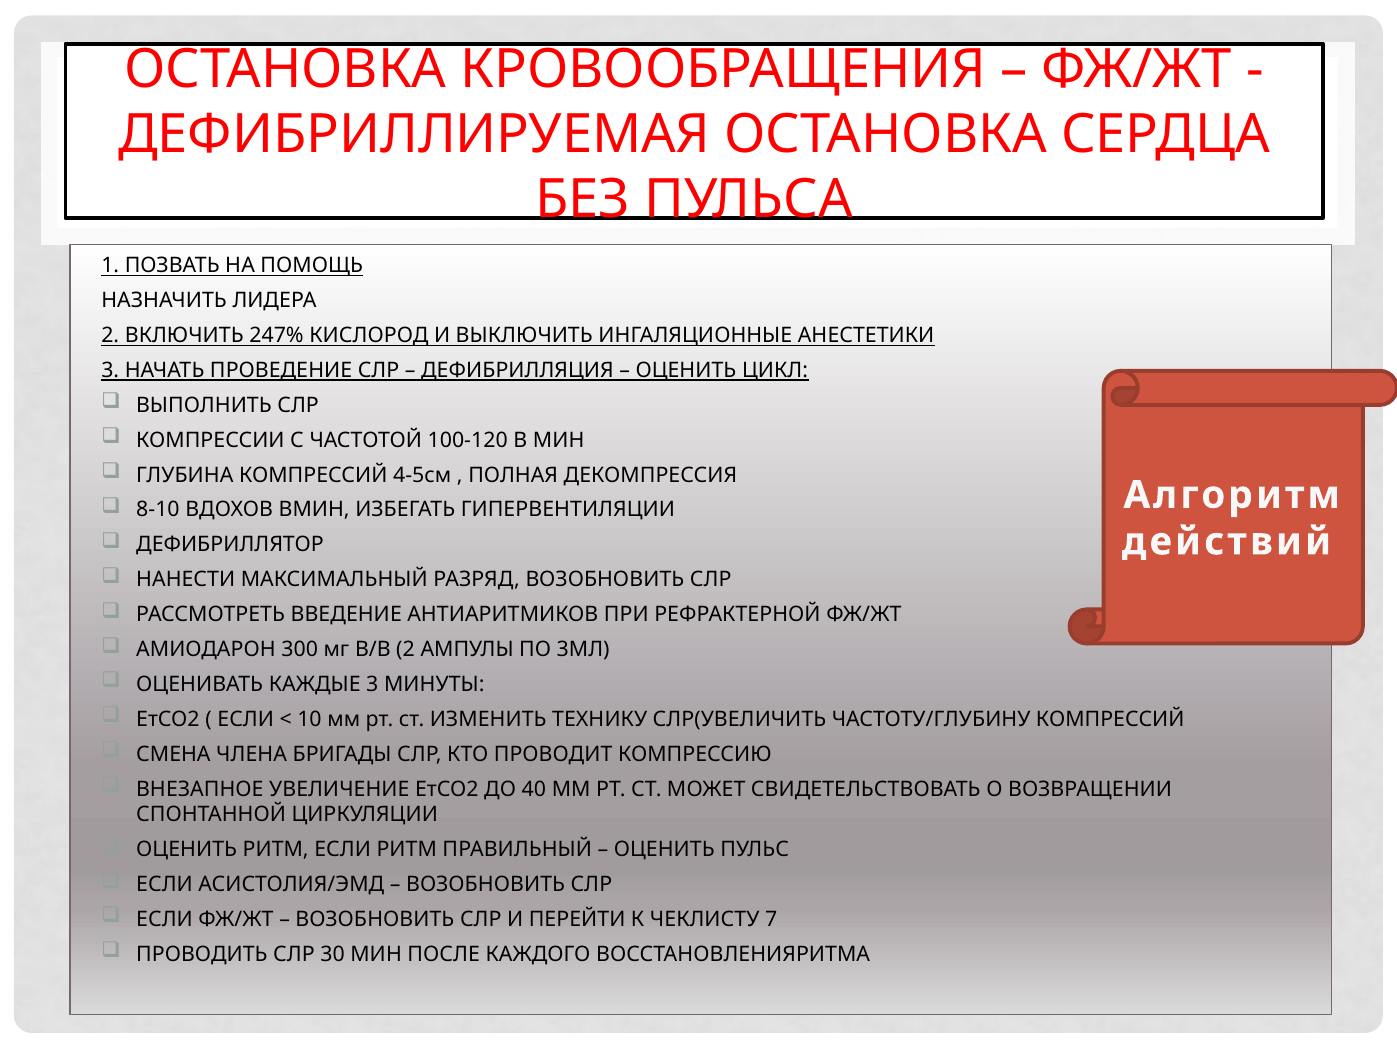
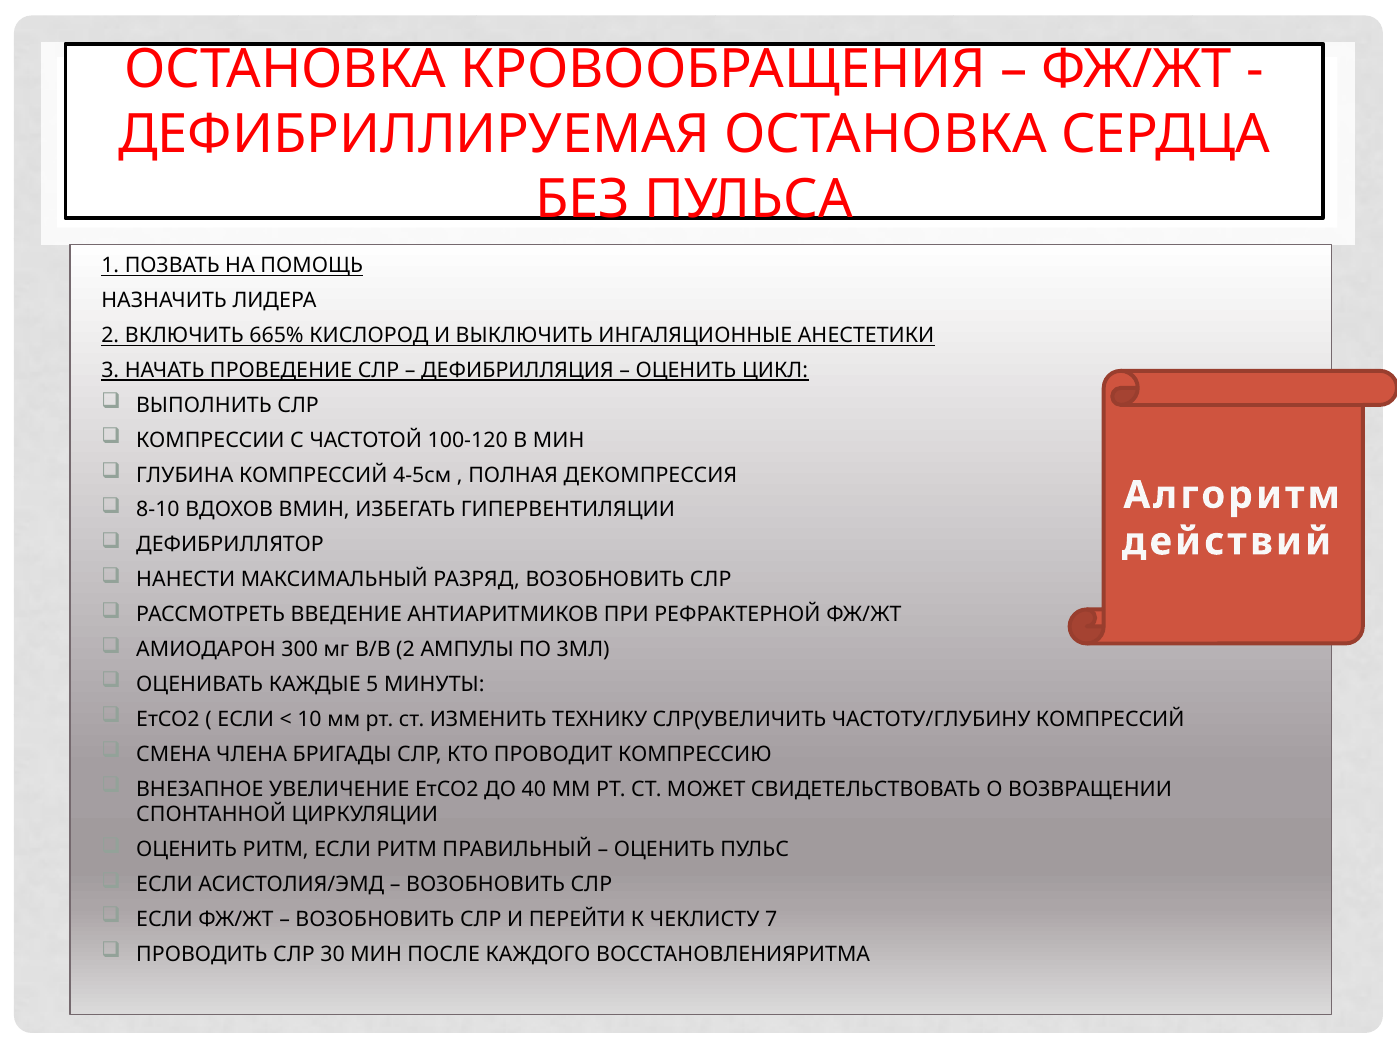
247%: 247% -> 665%
КАЖДЫЕ 3: 3 -> 5
